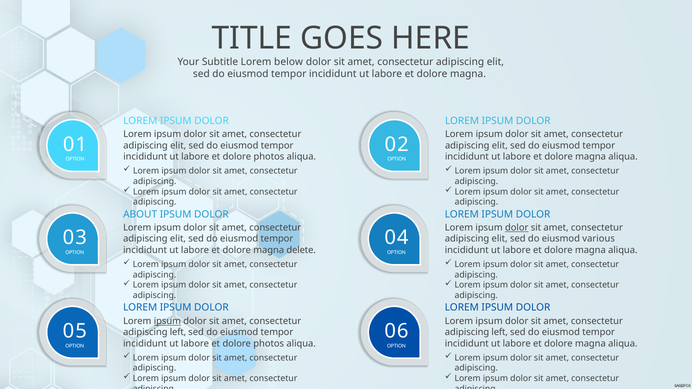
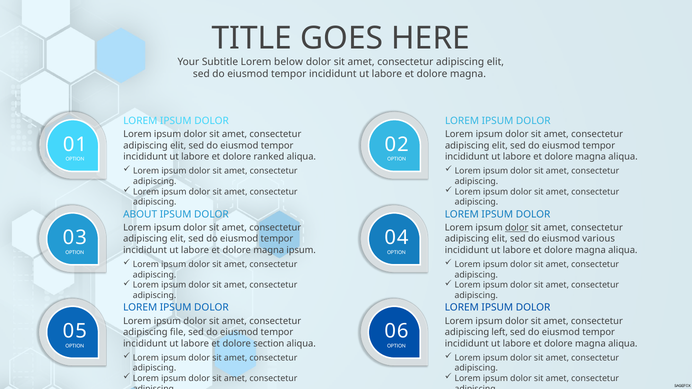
photos at (269, 157): photos -> ranked
magna delete: delete -> ipsum
ipsum at (167, 321) underline: present -> none
left at (178, 332): left -> file
photos at (269, 344): photos -> section
